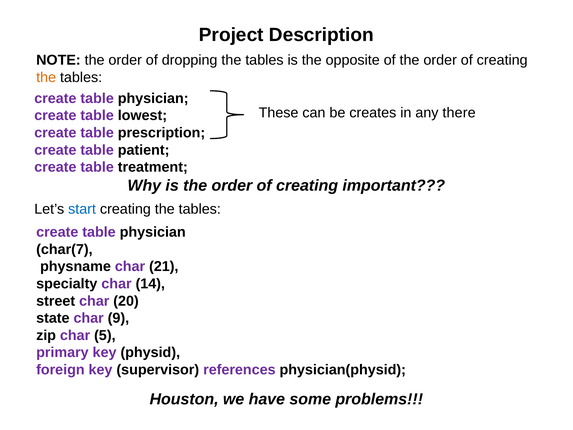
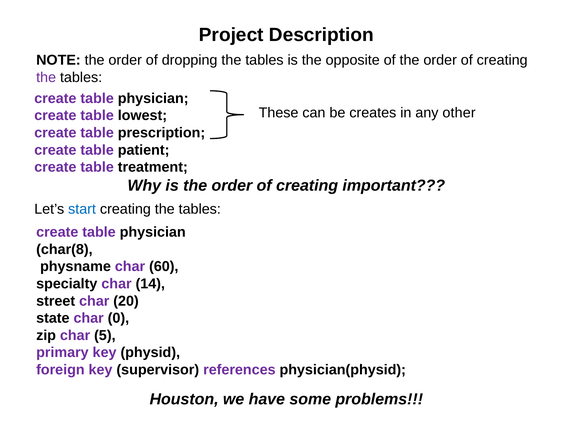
the at (46, 77) colour: orange -> purple
there: there -> other
char(7: char(7 -> char(8
21: 21 -> 60
9: 9 -> 0
